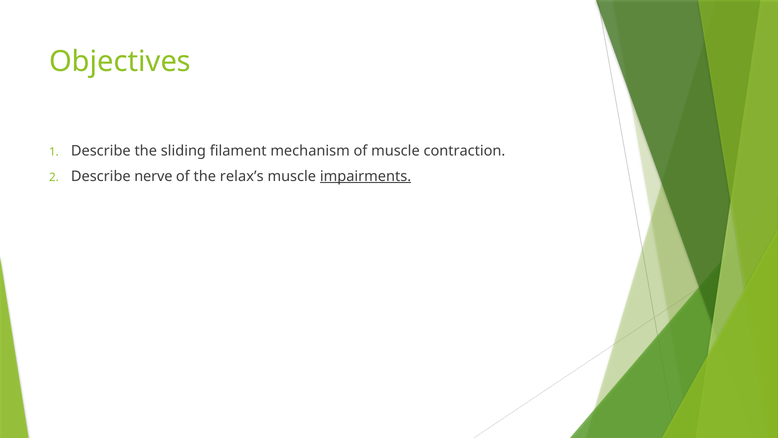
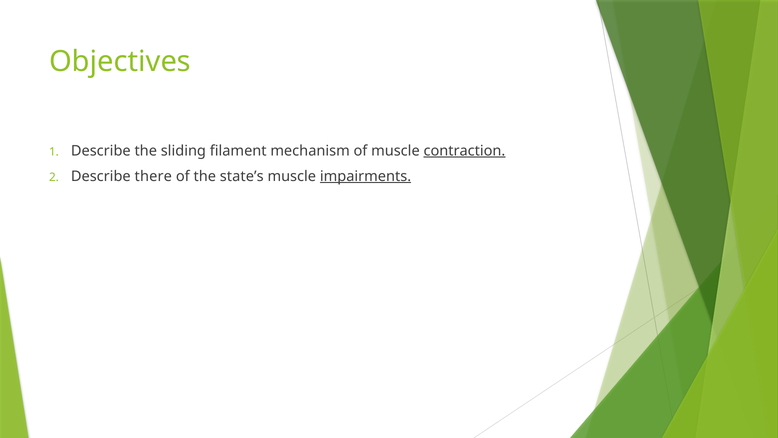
contraction underline: none -> present
nerve: nerve -> there
relax’s: relax’s -> state’s
